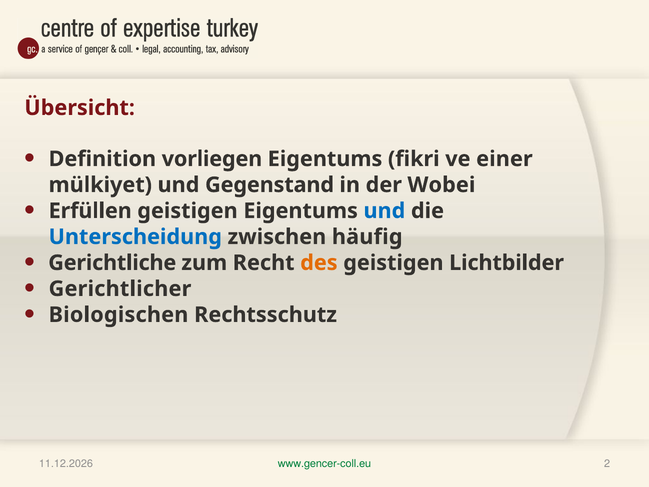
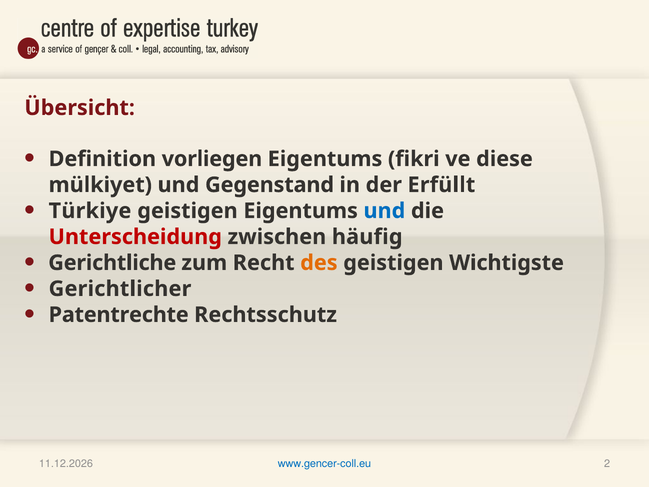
einer: einer -> diese
Wobei: Wobei -> Erfüllt
Erfüllen: Erfüllen -> Türkiye
Unterscheidung colour: blue -> red
Lichtbilder: Lichtbilder -> Wichtigste
Biologischen: Biologischen -> Patentrechte
www.gencer-coll.eu colour: green -> blue
